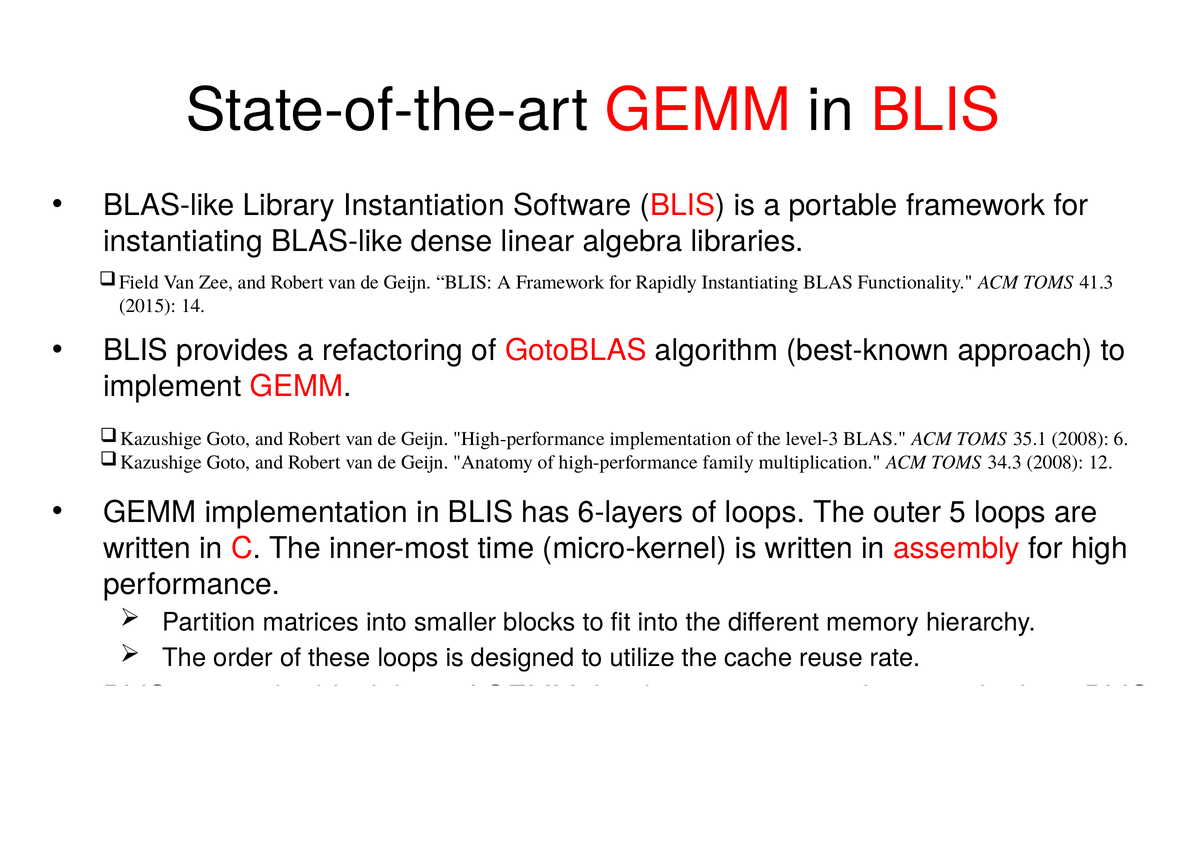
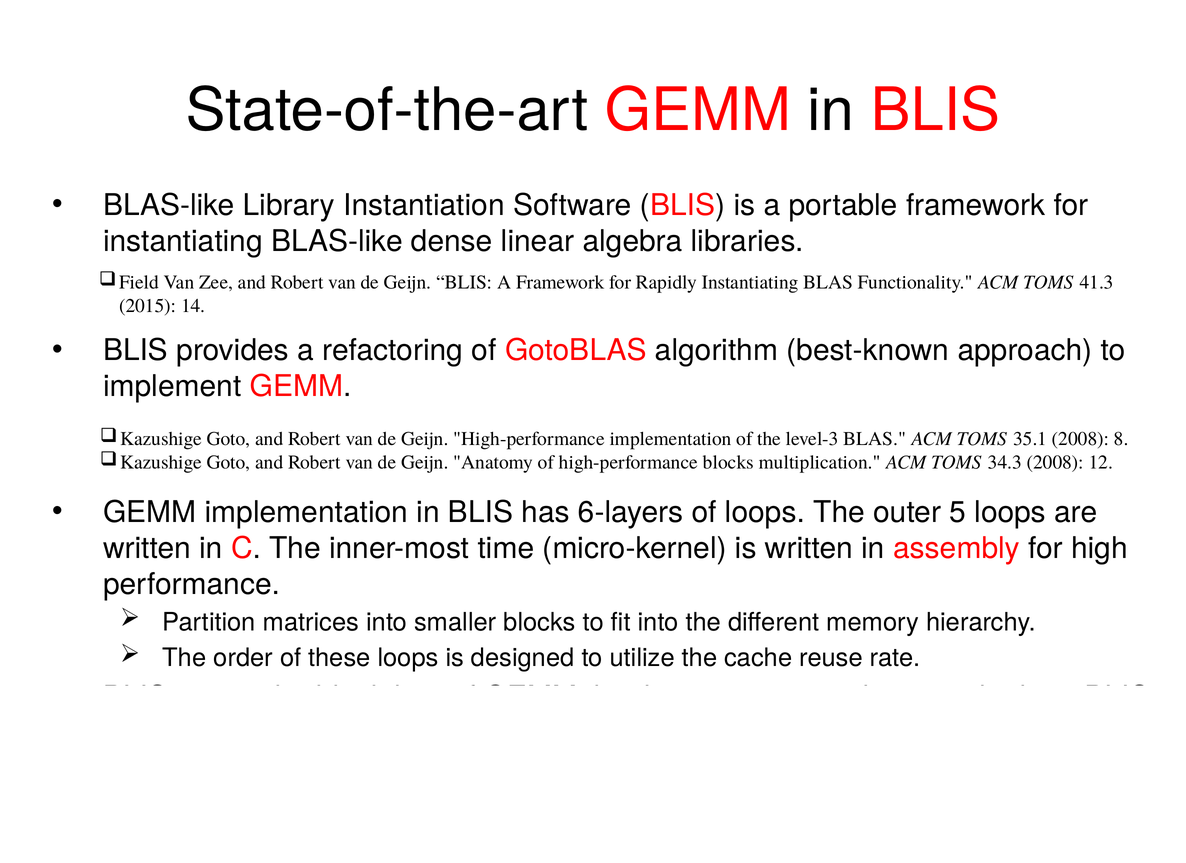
6: 6 -> 8
high-performance family: family -> blocks
